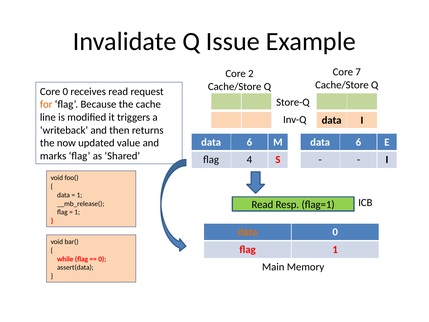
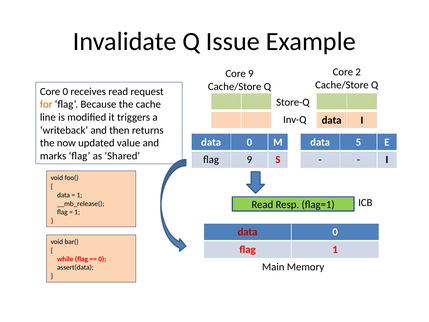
7: 7 -> 2
Core 2: 2 -> 9
6 at (249, 142): 6 -> 0
6 at (358, 142): 6 -> 5
flag 4: 4 -> 9
data at (248, 232) colour: orange -> red
